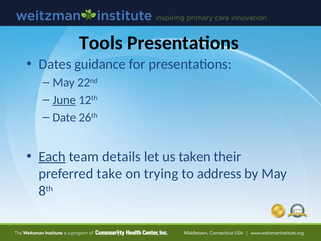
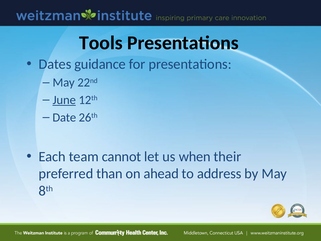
Each underline: present -> none
details: details -> cannot
taken: taken -> when
take: take -> than
trying: trying -> ahead
